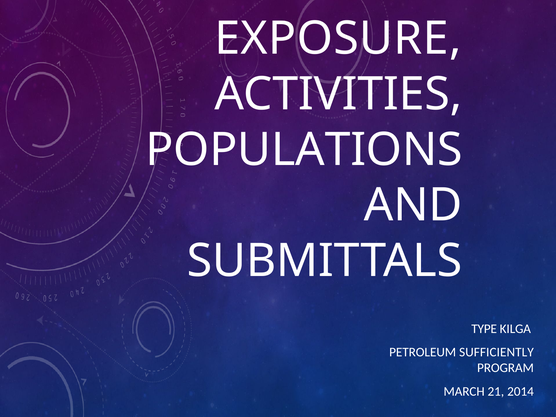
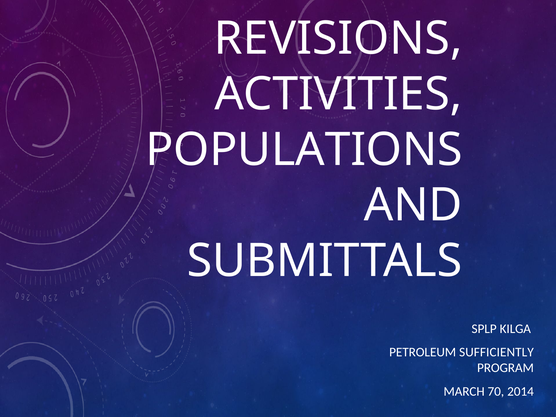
EXPOSURE: EXPOSURE -> REVISIONS
TYPE: TYPE -> SPLP
21: 21 -> 70
